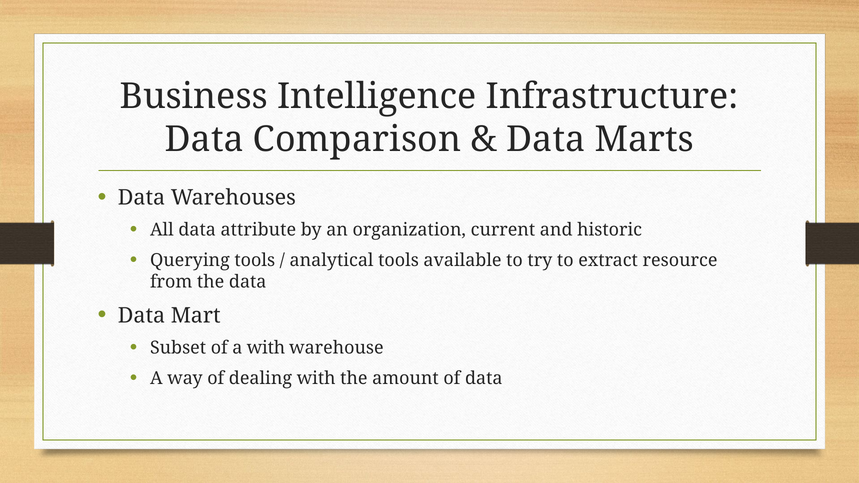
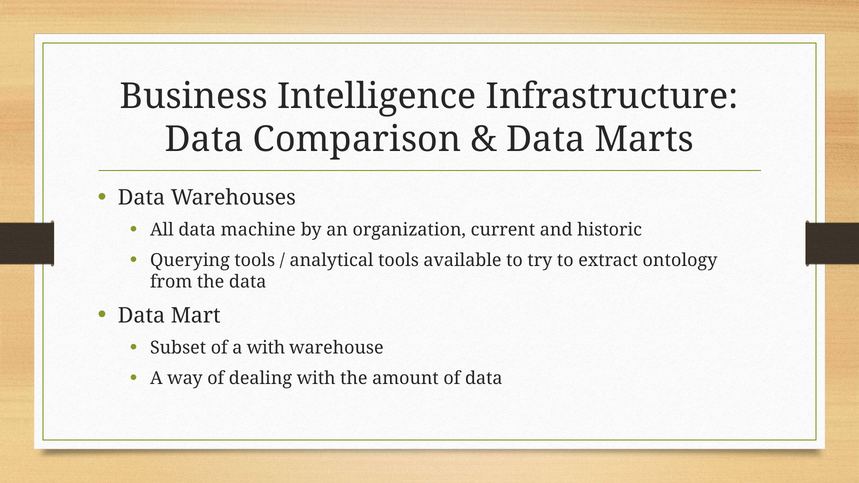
attribute: attribute -> machine
resource: resource -> ontology
